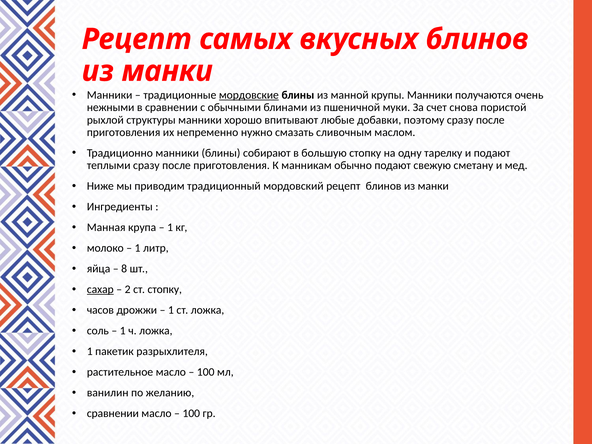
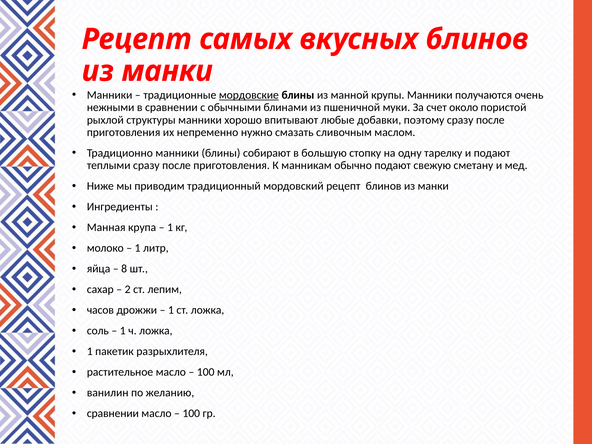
снова: снова -> около
сахар underline: present -> none
ст стопку: стопку -> лепим
